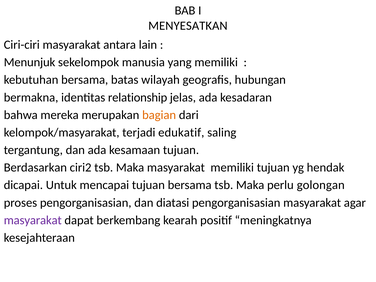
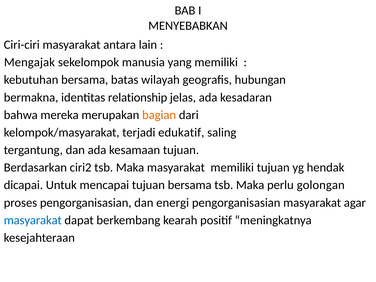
MENYESATKAN: MENYESATKAN -> MENYEBABKAN
Menunjuk: Menunjuk -> Mengajak
diatasi: diatasi -> energi
masyarakat at (33, 220) colour: purple -> blue
